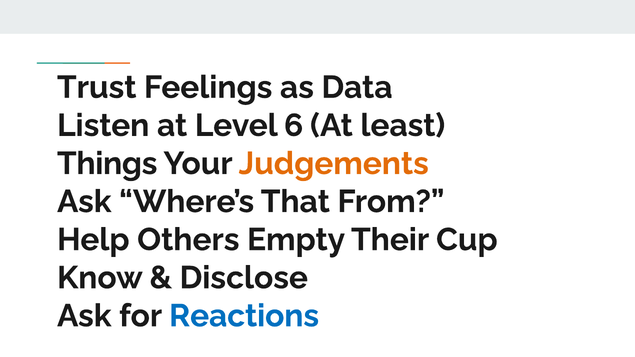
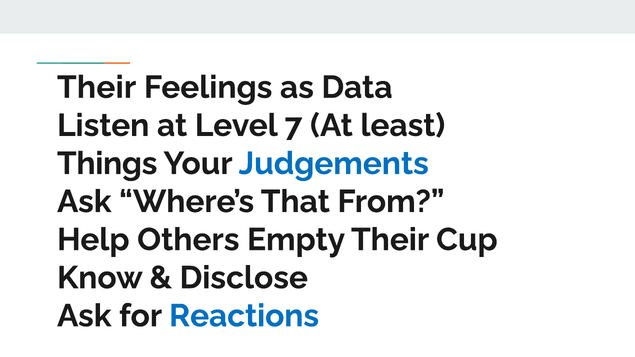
Trust at (97, 87): Trust -> Their
6: 6 -> 7
Judgements colour: orange -> blue
